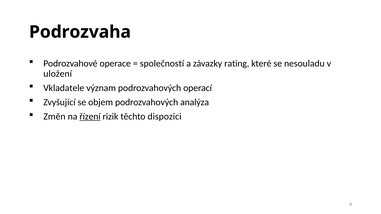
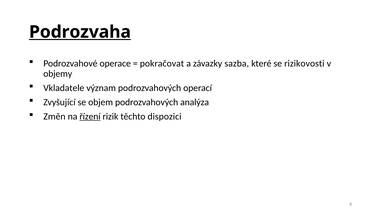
Podrozvaha underline: none -> present
společností: společností -> pokračovat
rating: rating -> sazba
nesouladu: nesouladu -> rizikovosti
uložení: uložení -> objemy
